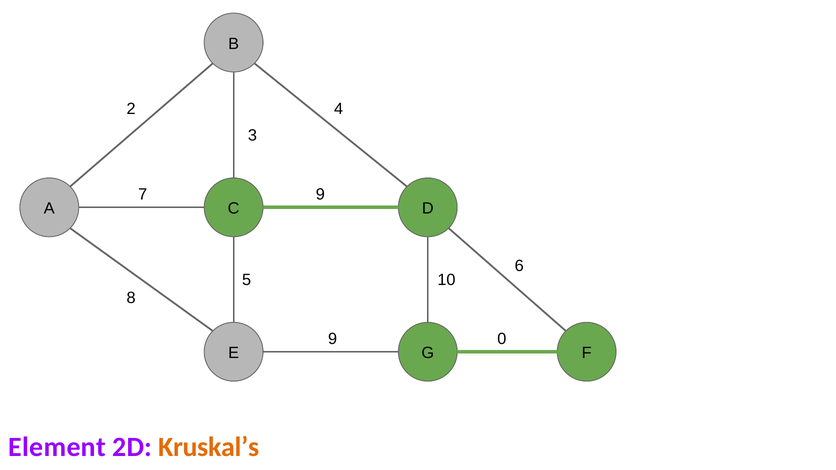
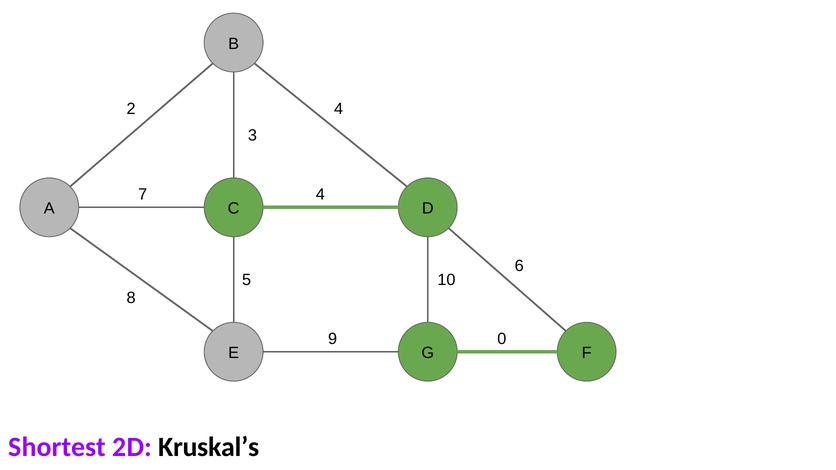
7 9: 9 -> 4
Element: Element -> Shortest
Kruskal’s colour: orange -> black
